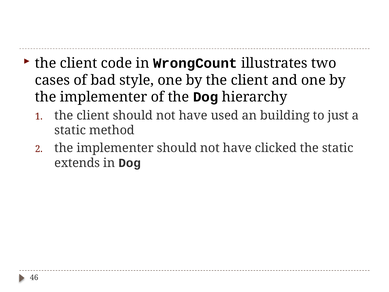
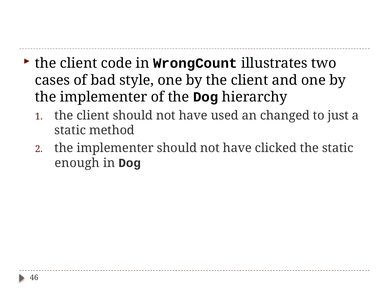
building: building -> changed
extends: extends -> enough
